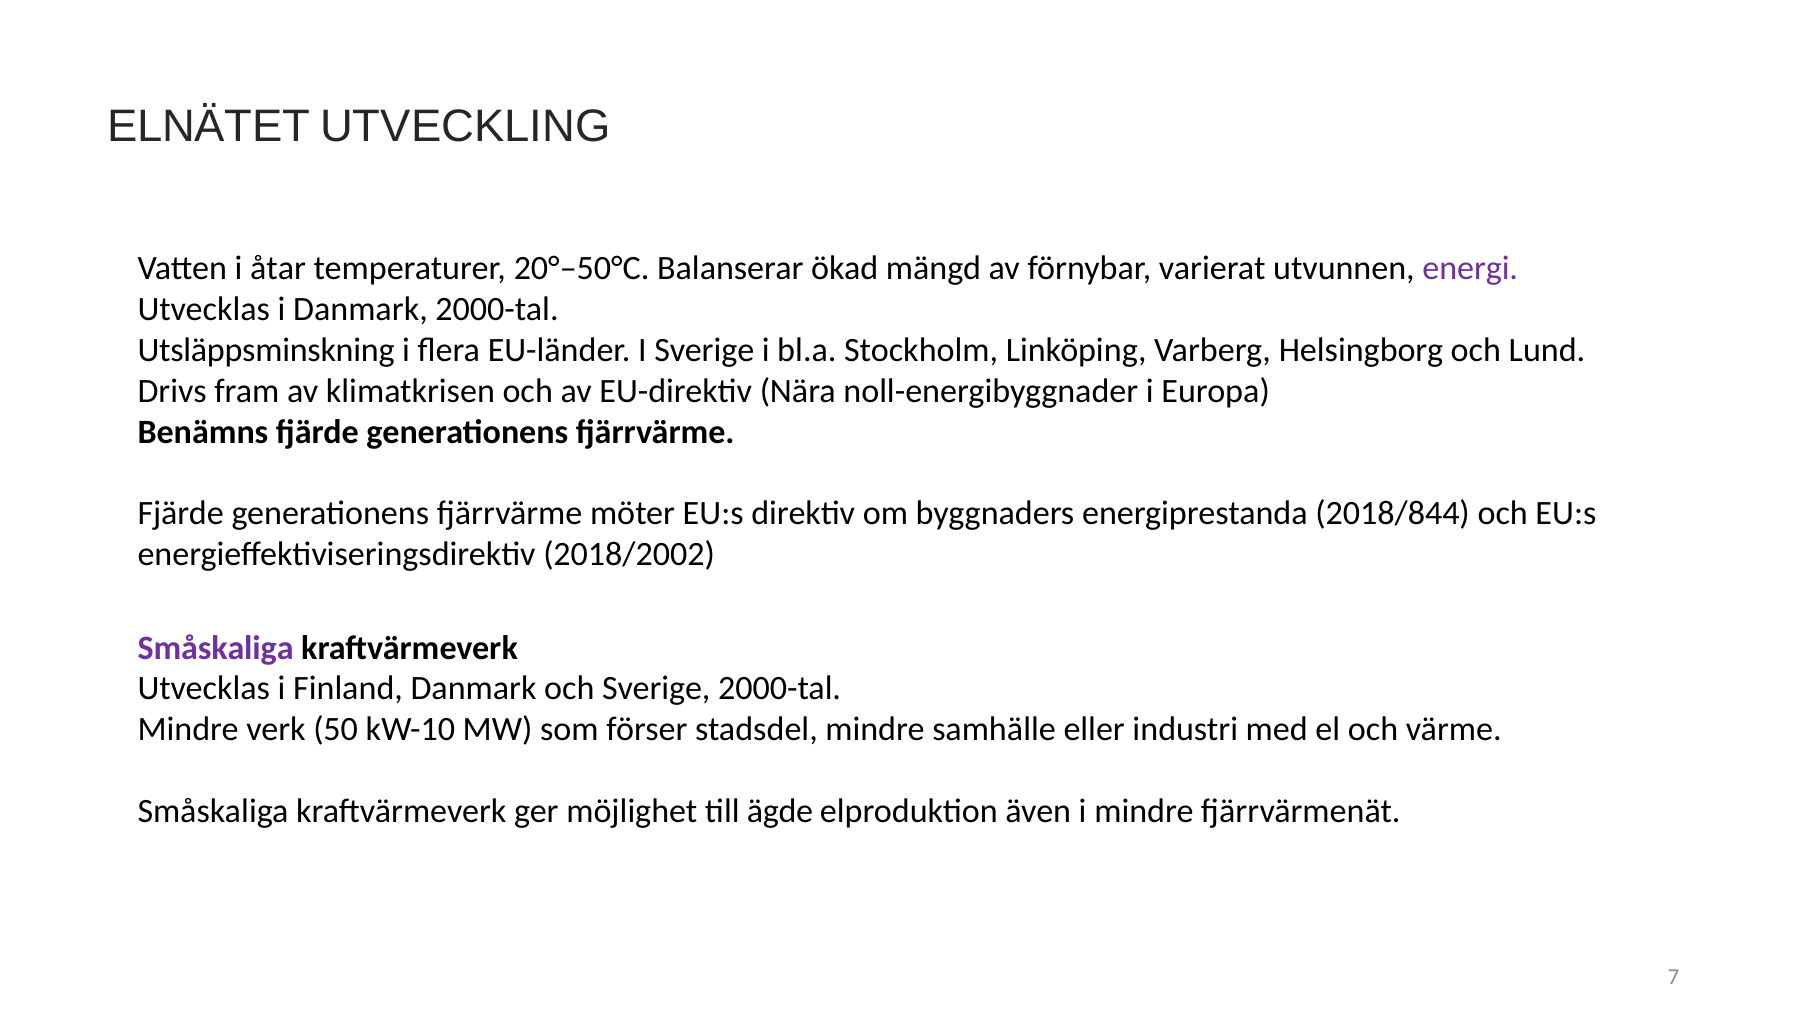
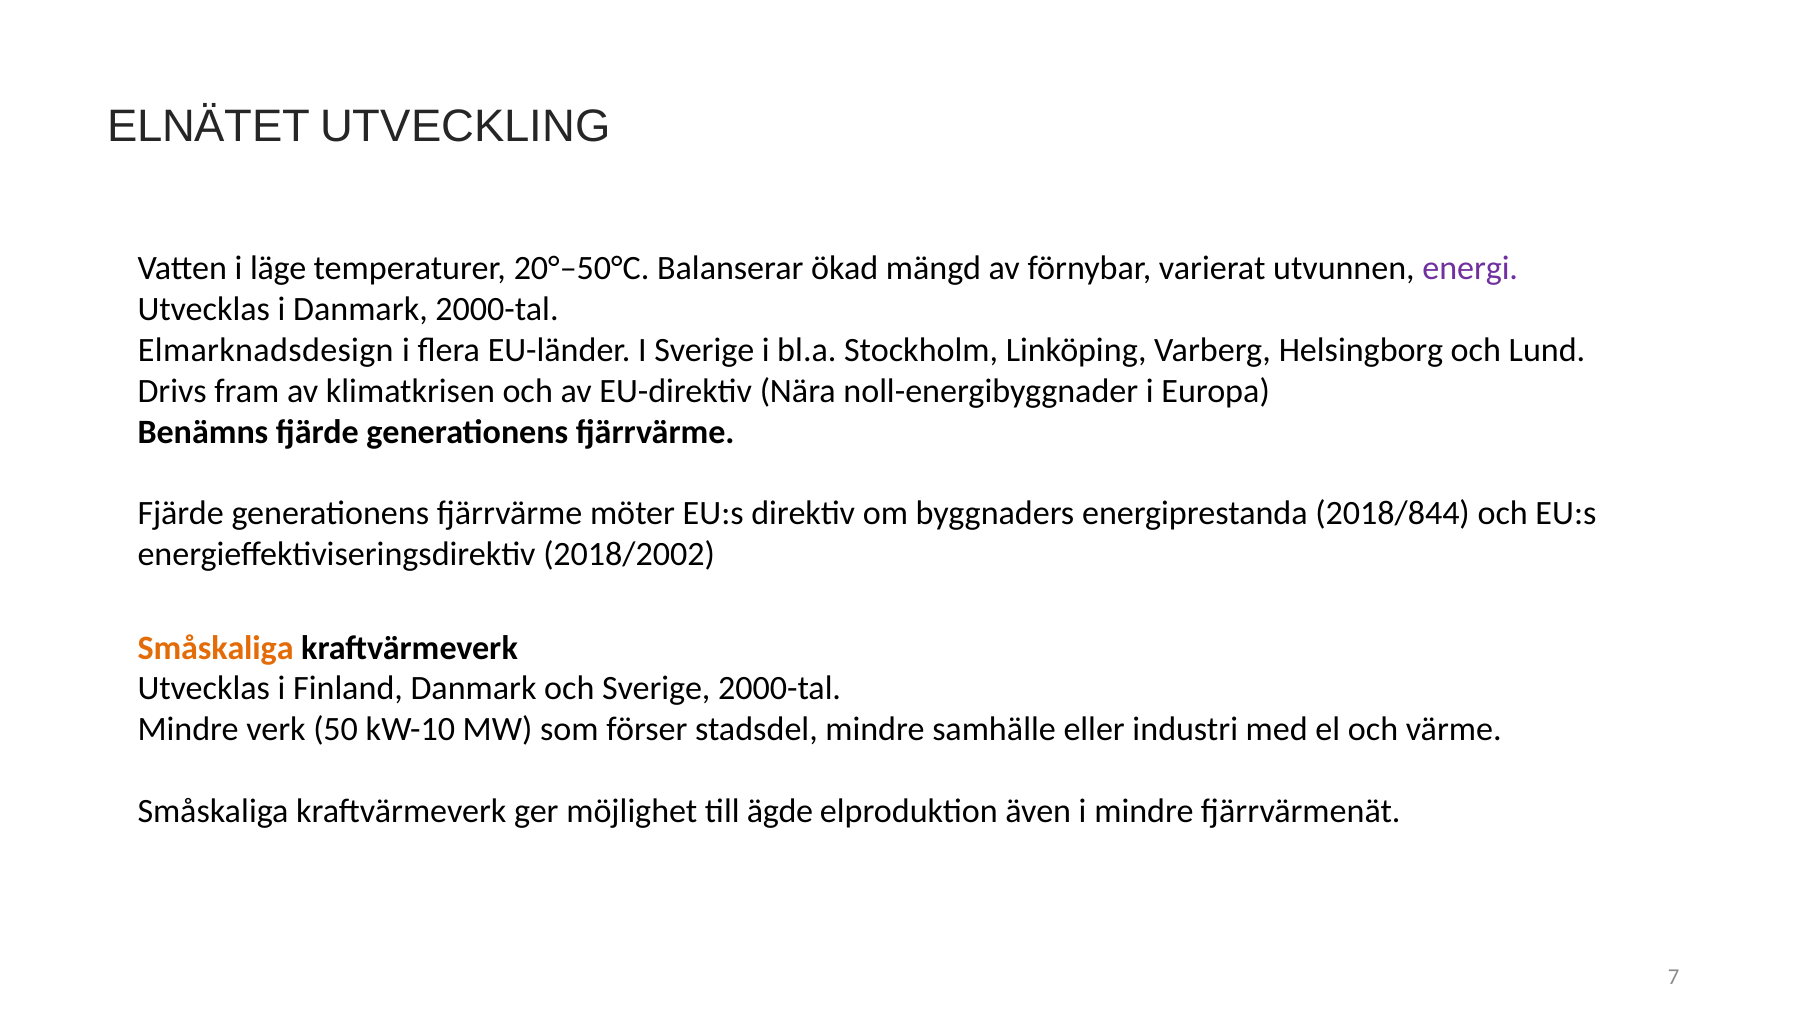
åtar: åtar -> läge
Utsläppsminskning: Utsläppsminskning -> Elmarknadsdesign
Småskaliga at (216, 648) colour: purple -> orange
